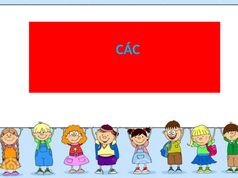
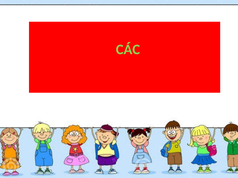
CÁC colour: light blue -> light green
